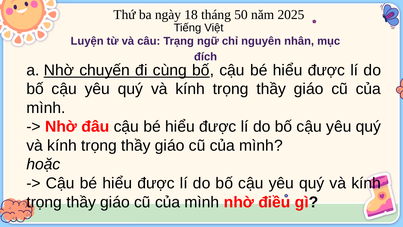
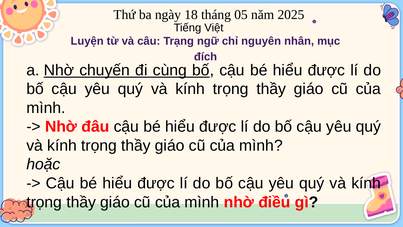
50: 50 -> 05
